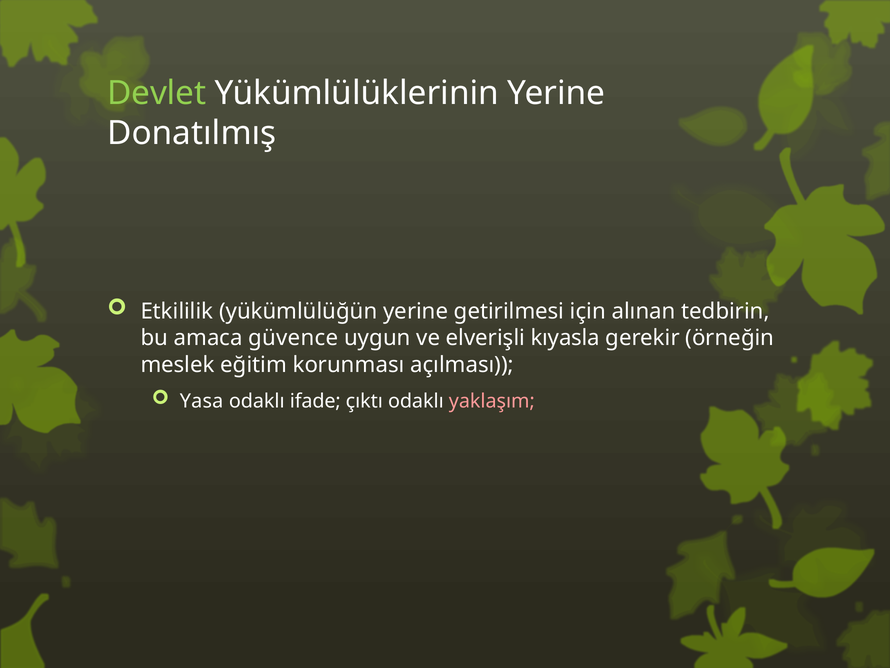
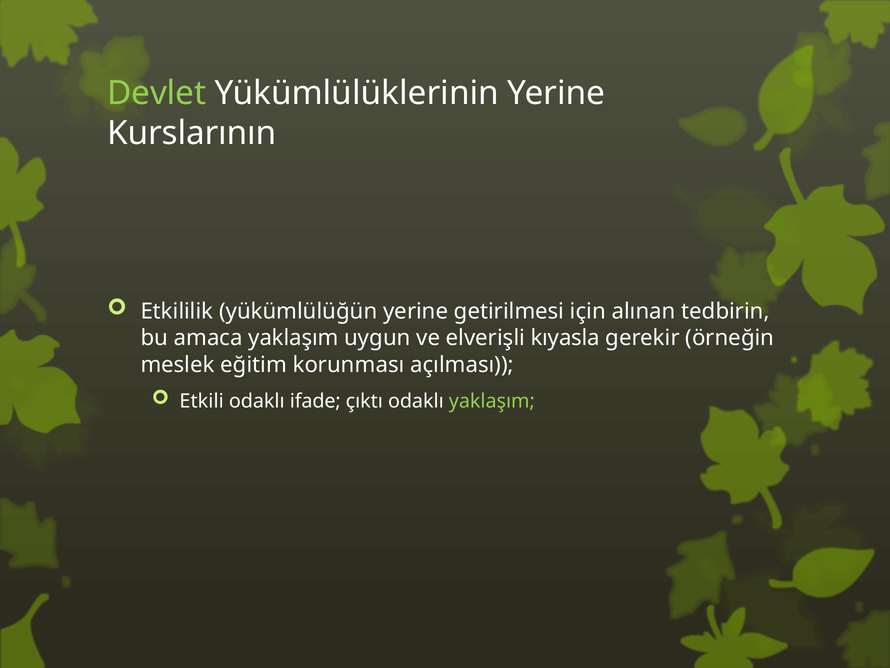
Donatılmış: Donatılmış -> Kurslarının
amaca güvence: güvence -> yaklaşım
Yasa: Yasa -> Etkili
yaklaşım at (492, 401) colour: pink -> light green
